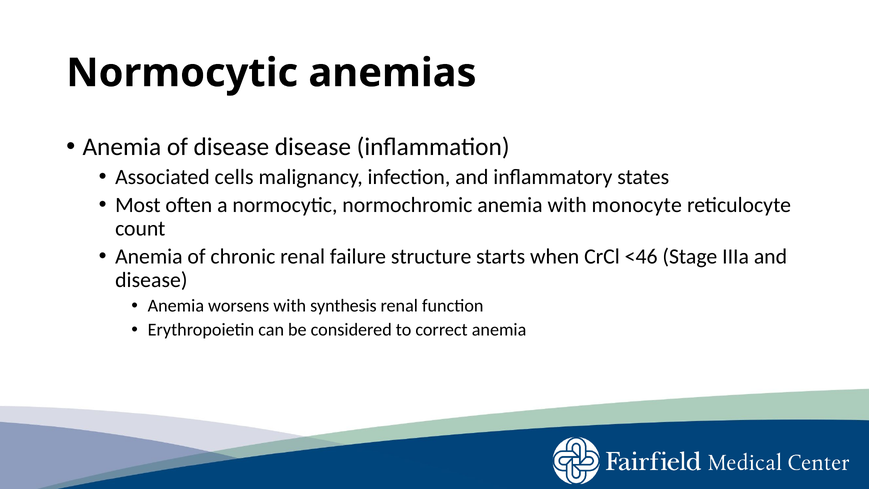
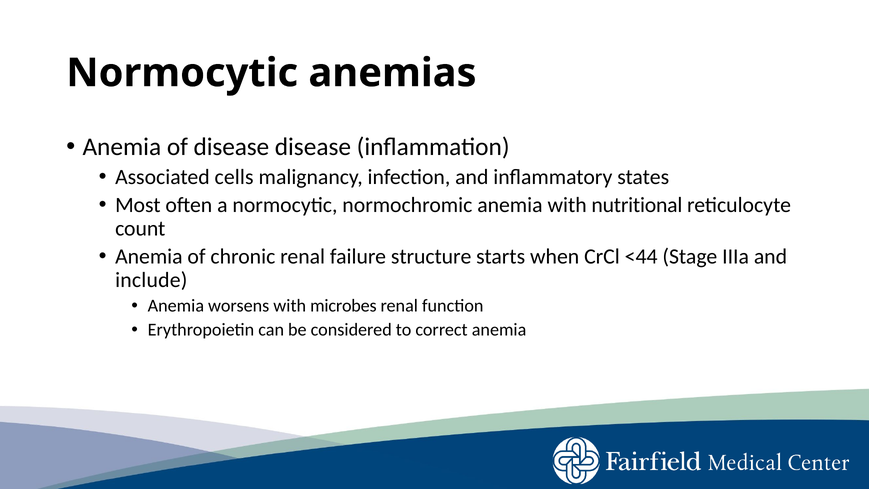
monocyte: monocyte -> nutritional
<46: <46 -> <44
disease at (151, 280): disease -> include
synthesis: synthesis -> microbes
